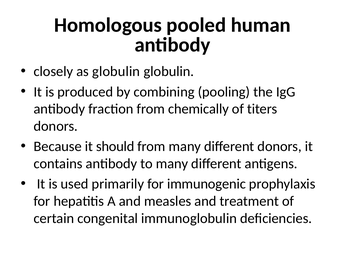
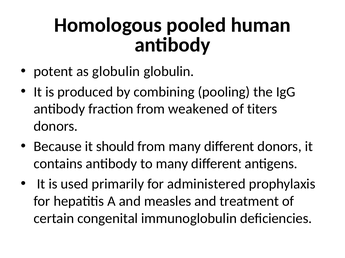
closely: closely -> potent
chemically: chemically -> weakened
immunogenic: immunogenic -> administered
